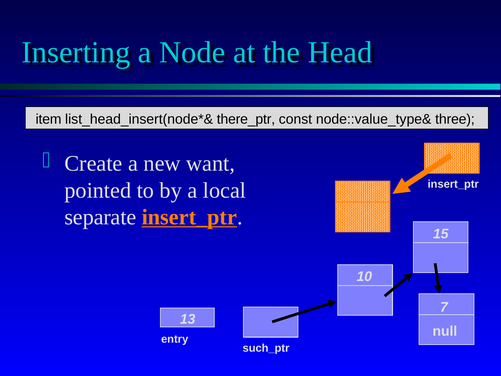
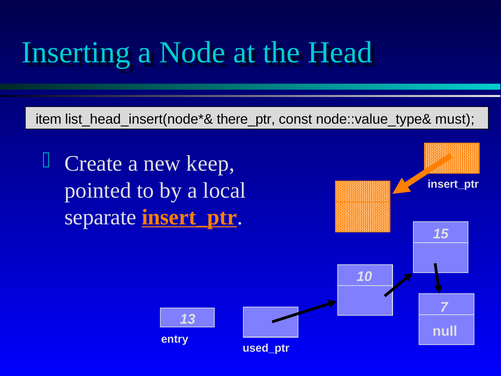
three: three -> must
want: want -> keep
such_ptr: such_ptr -> used_ptr
